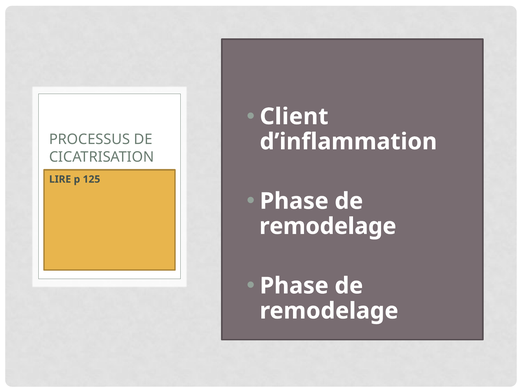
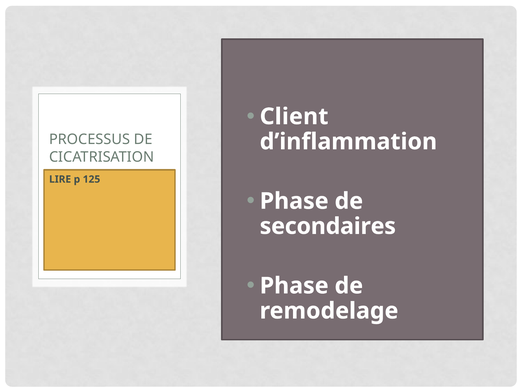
remodelage at (328, 226): remodelage -> secondaires
